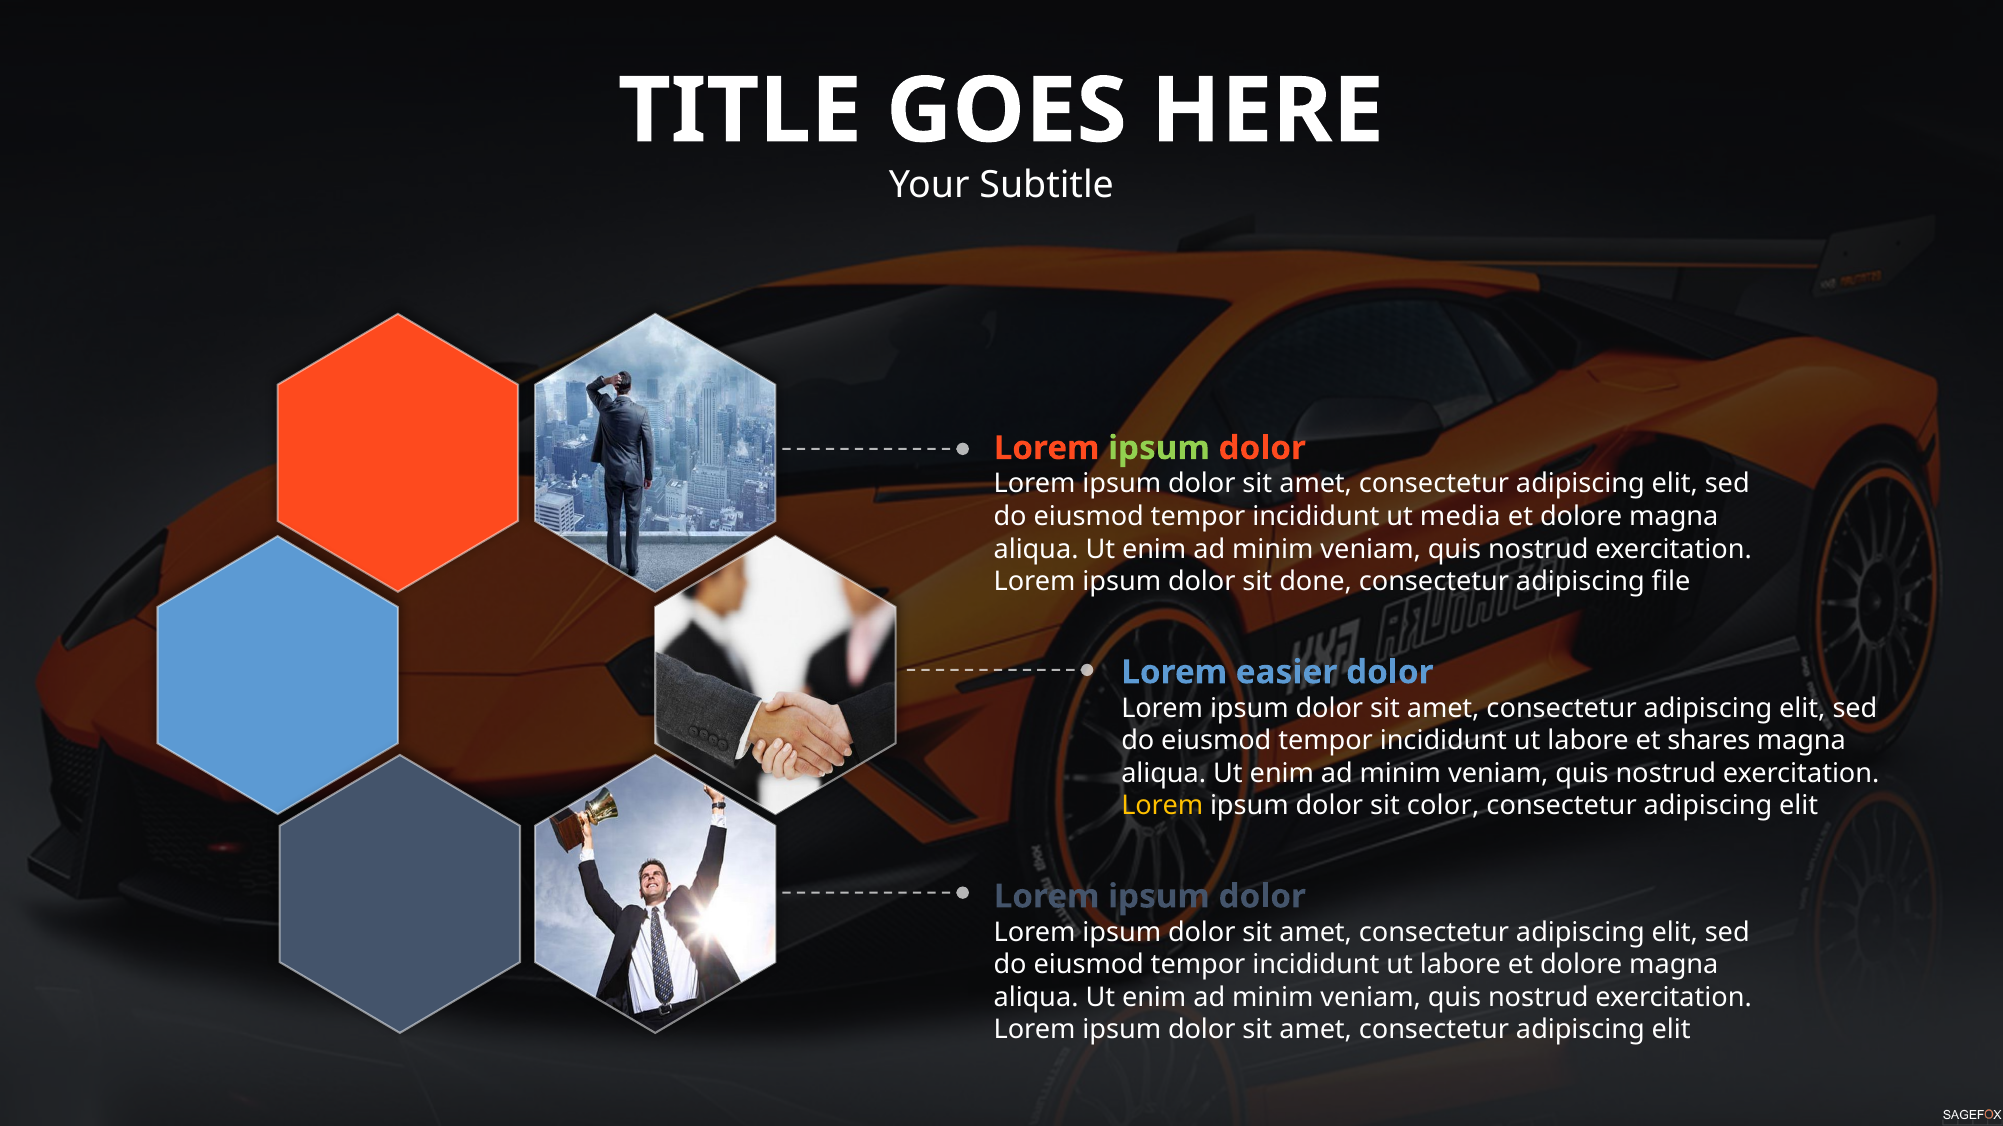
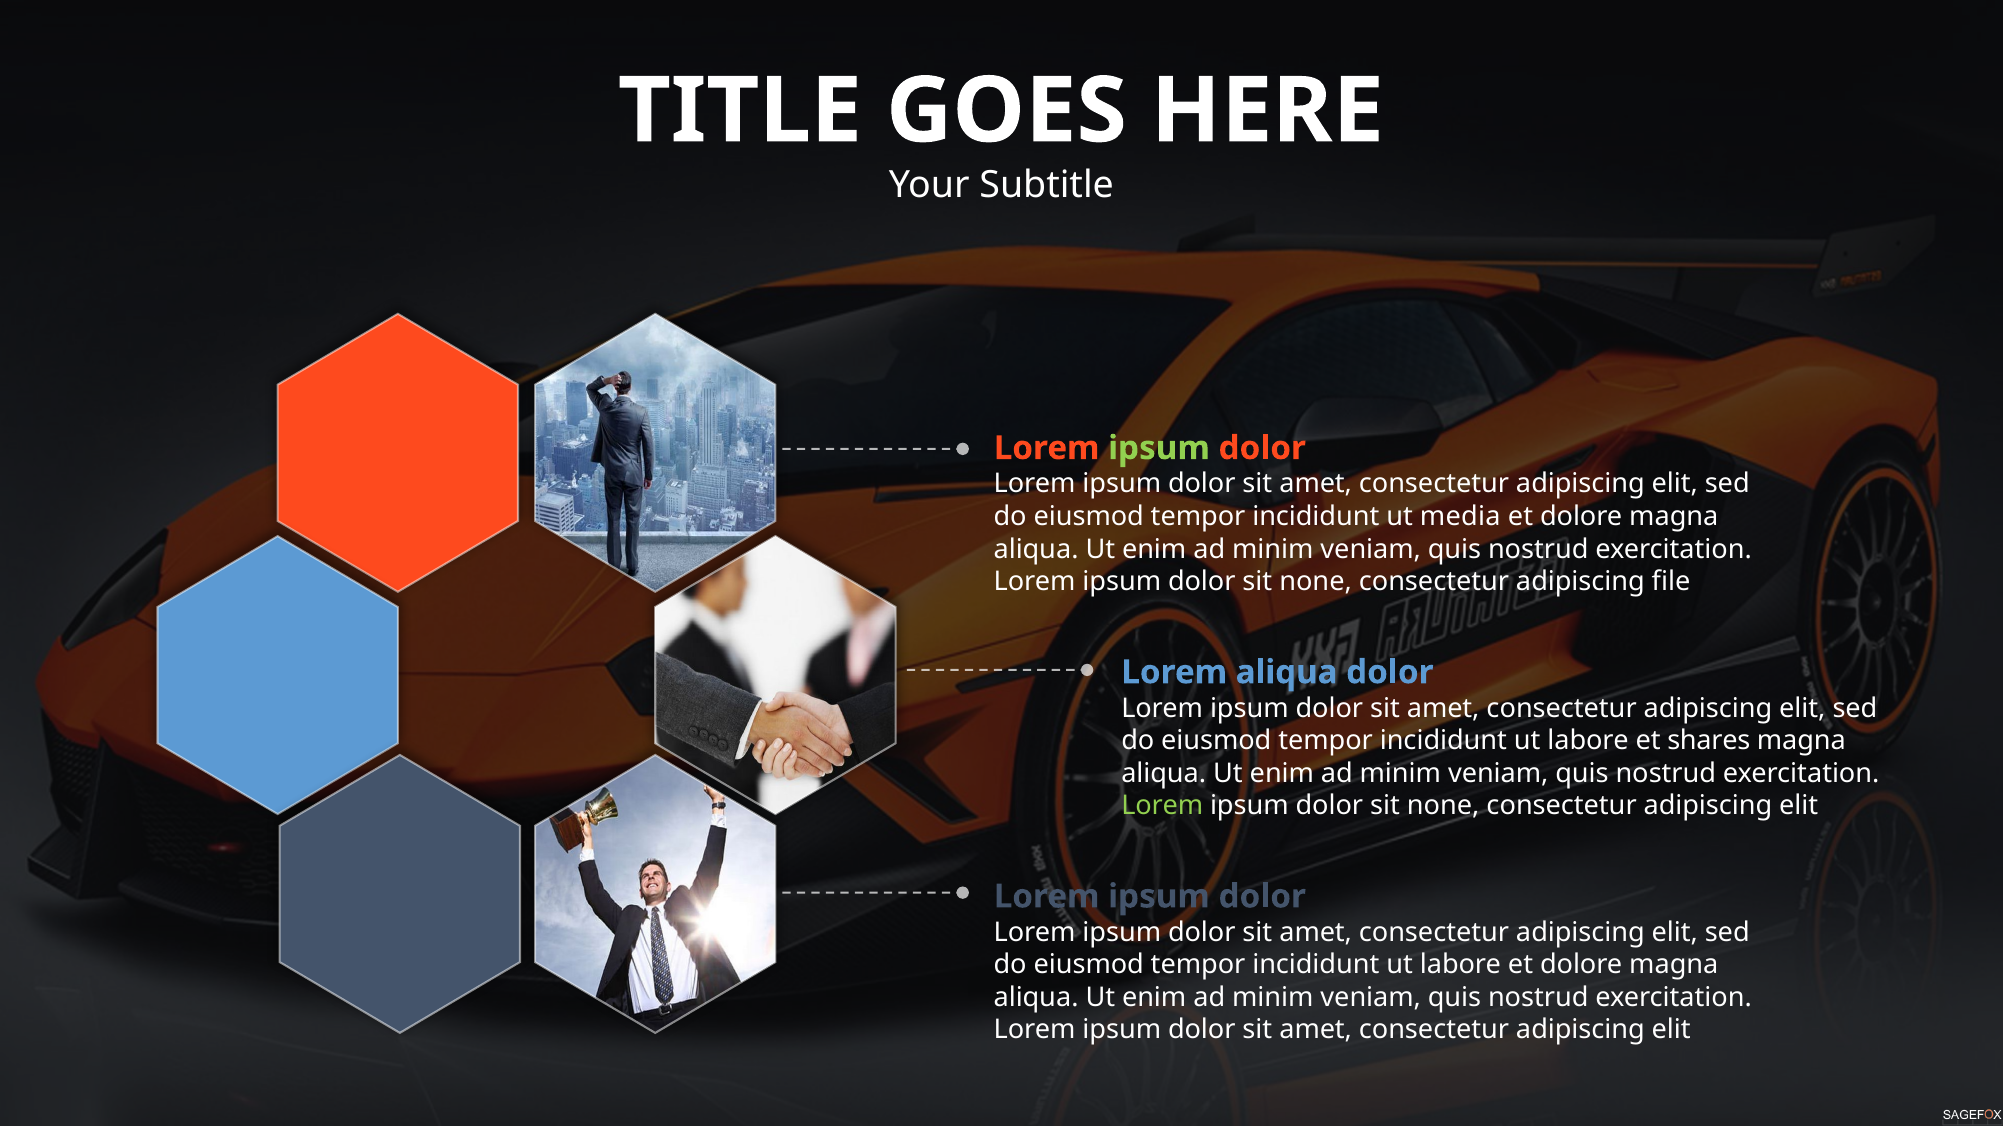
done at (1316, 582): done -> none
Lorem easier: easier -> aliqua
Lorem at (1162, 806) colour: yellow -> light green
color at (1443, 806): color -> none
